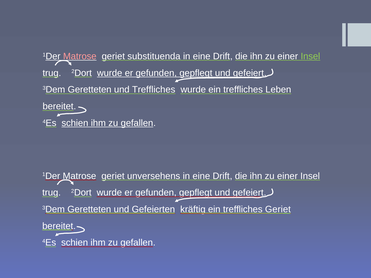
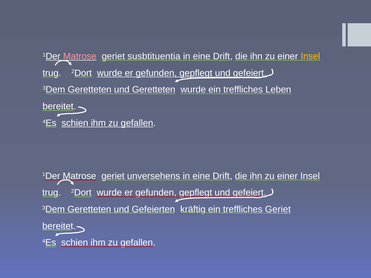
substituenda: substituenda -> susbtituentia
Insel at (310, 56) colour: light green -> yellow
und Treffliches: Treffliches -> Geretteten
